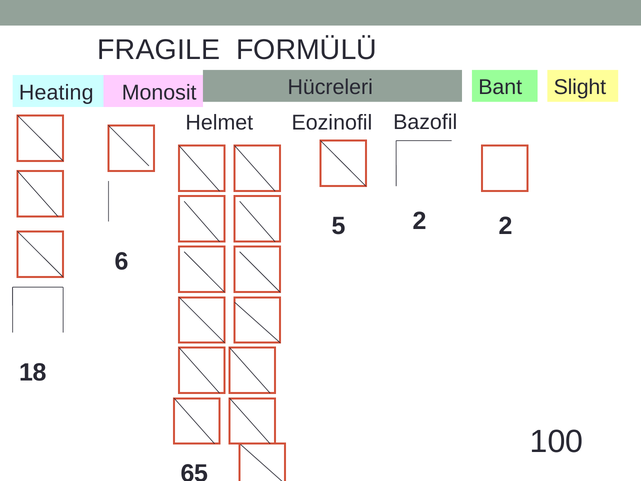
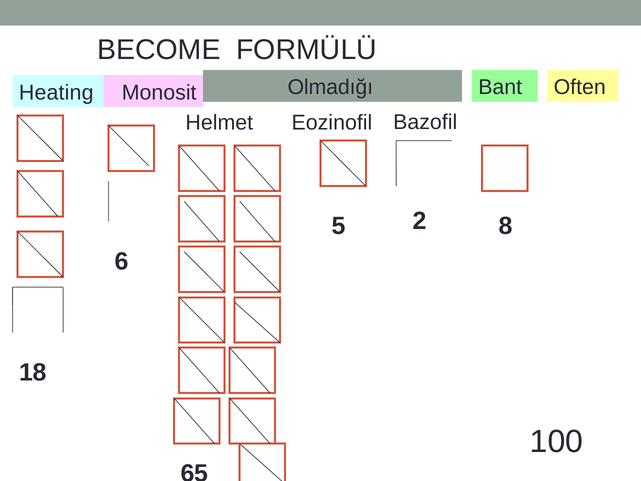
FRAGILE: FRAGILE -> BECOME
Hücreleri: Hücreleri -> Olmadığı
Slight: Slight -> Often
2 2: 2 -> 8
